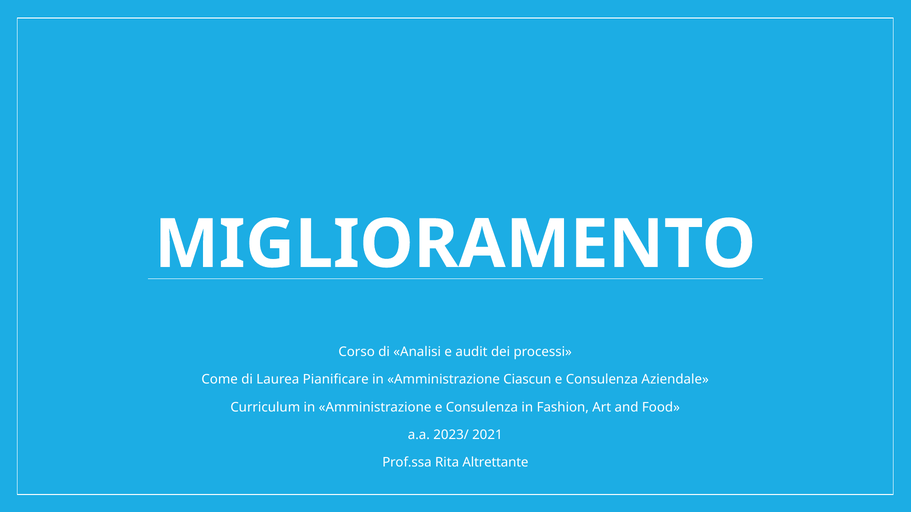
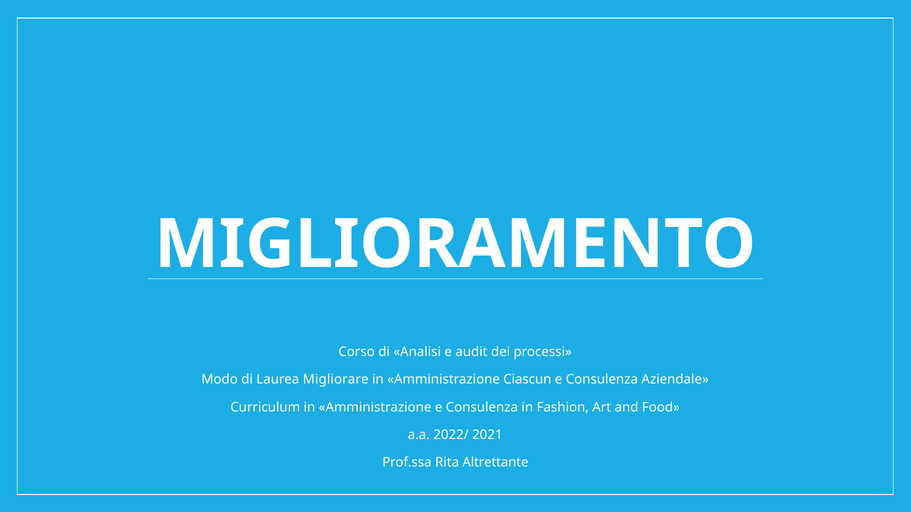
Come: Come -> Modo
Pianificare: Pianificare -> Migliorare
2023/: 2023/ -> 2022/
